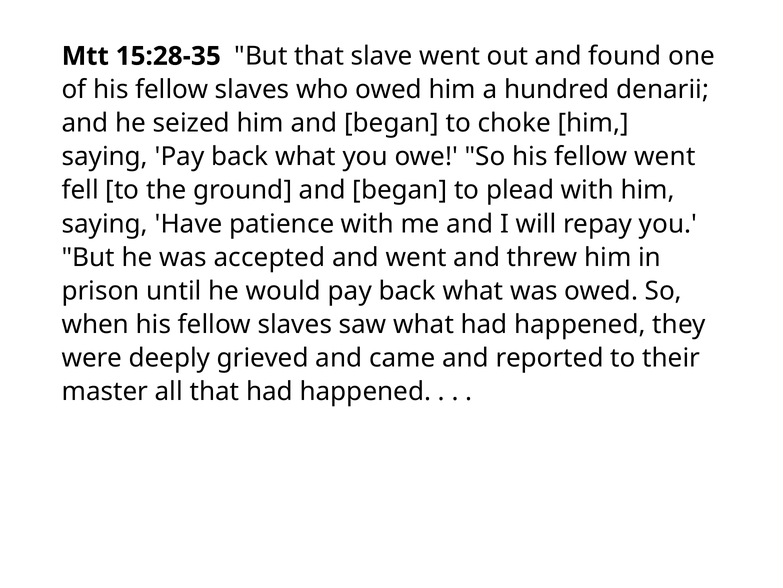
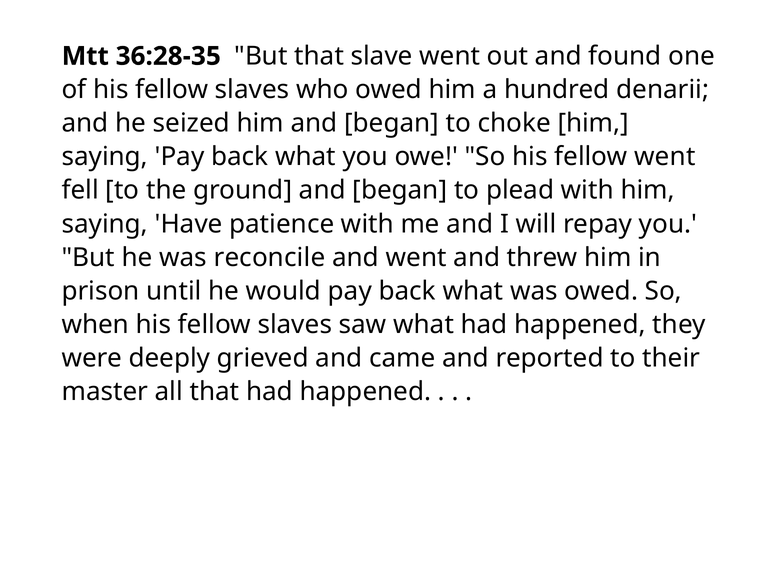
15:28-35: 15:28-35 -> 36:28-35
accepted: accepted -> reconcile
